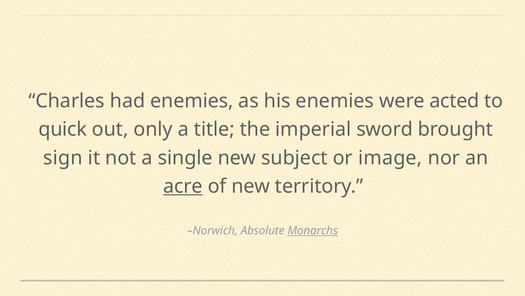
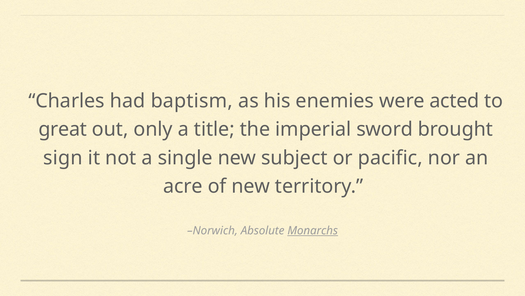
had enemies: enemies -> baptism
quick: quick -> great
image: image -> pacific
acre underline: present -> none
